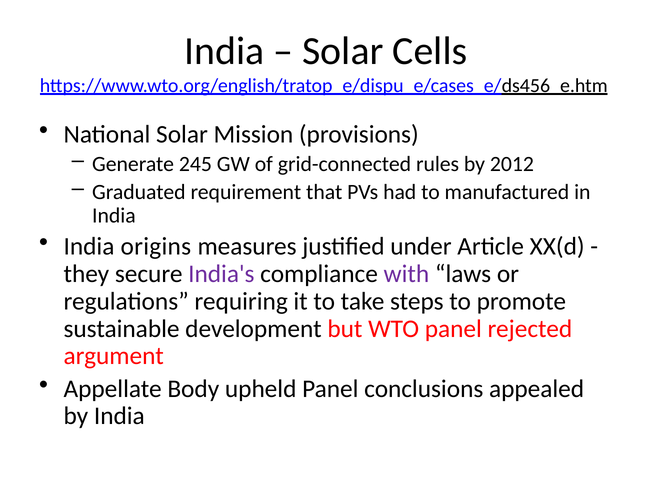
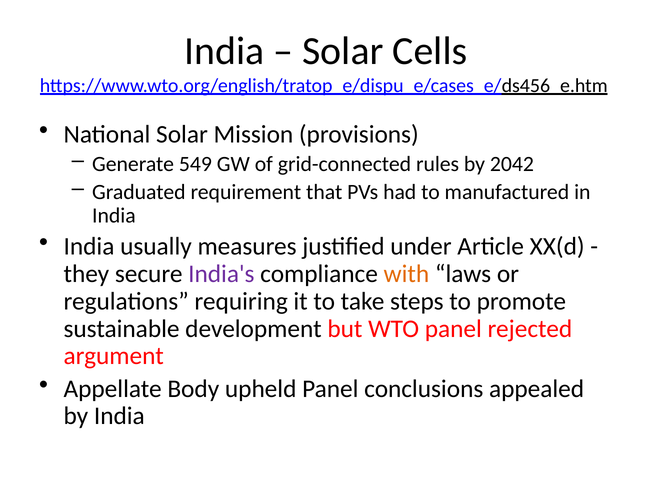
245: 245 -> 549
2012: 2012 -> 2042
origins: origins -> usually
with colour: purple -> orange
